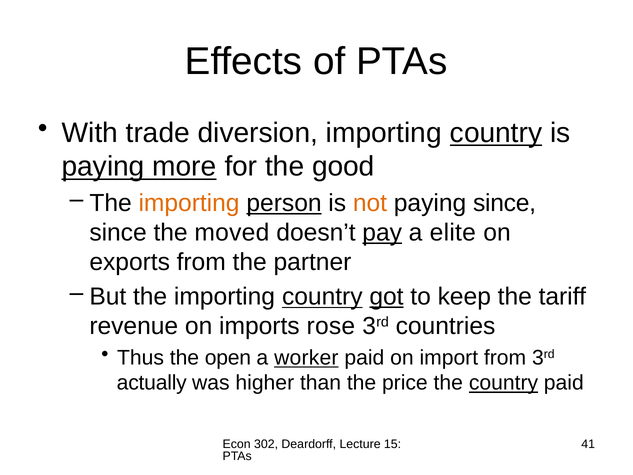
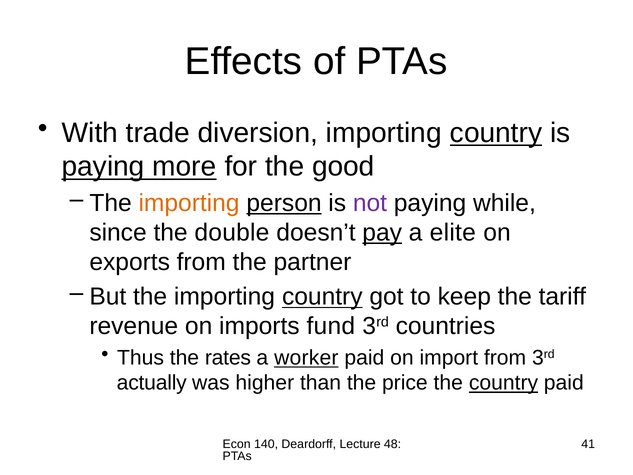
not colour: orange -> purple
paying since: since -> while
moved: moved -> double
got underline: present -> none
rose: rose -> fund
open: open -> rates
302: 302 -> 140
15: 15 -> 48
